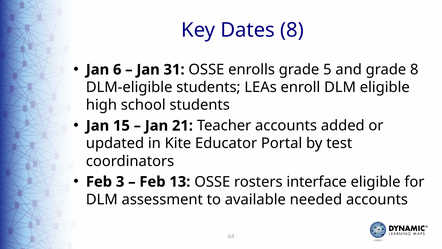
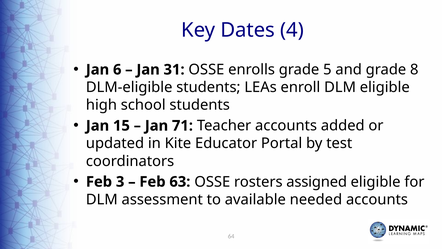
Dates 8: 8 -> 4
21: 21 -> 71
13: 13 -> 63
interface: interface -> assigned
